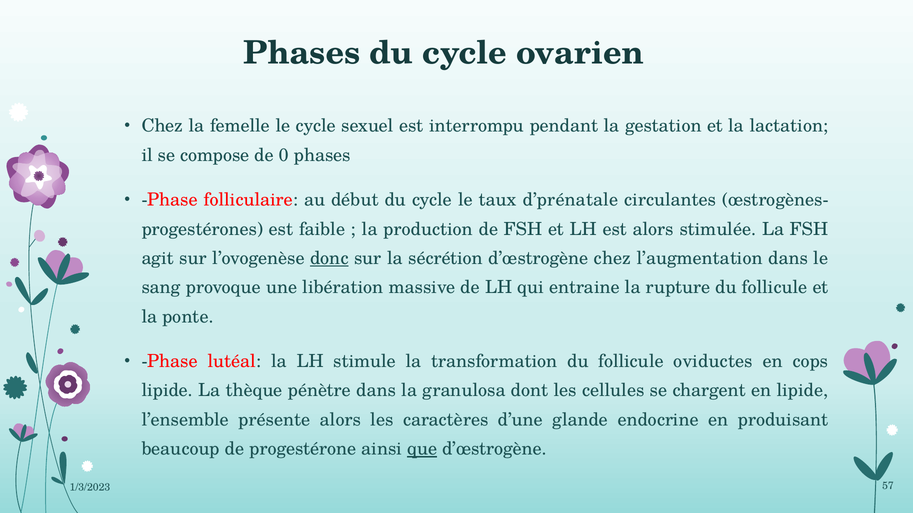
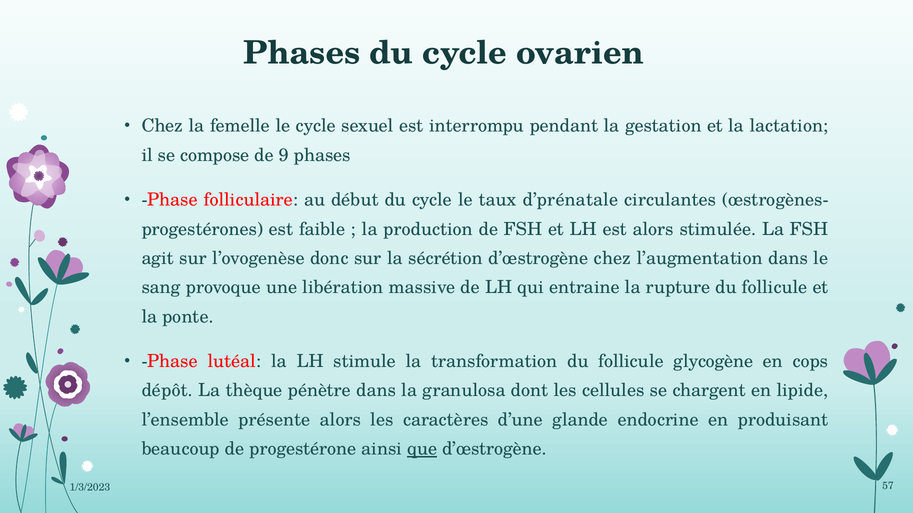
0: 0 -> 9
donc underline: present -> none
oviductes: oviductes -> glycogène
lipide at (167, 391): lipide -> dépôt
